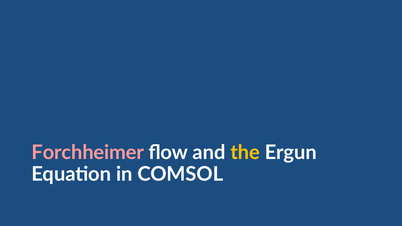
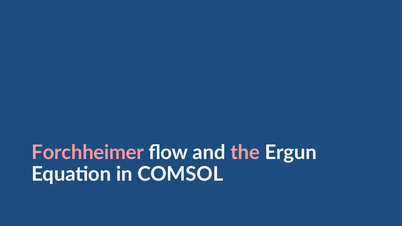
the colour: yellow -> pink
